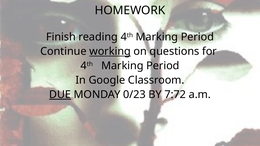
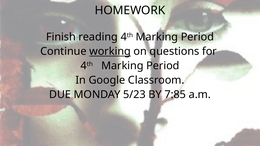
DUE underline: present -> none
0/23: 0/23 -> 5/23
7:72: 7:72 -> 7:85
